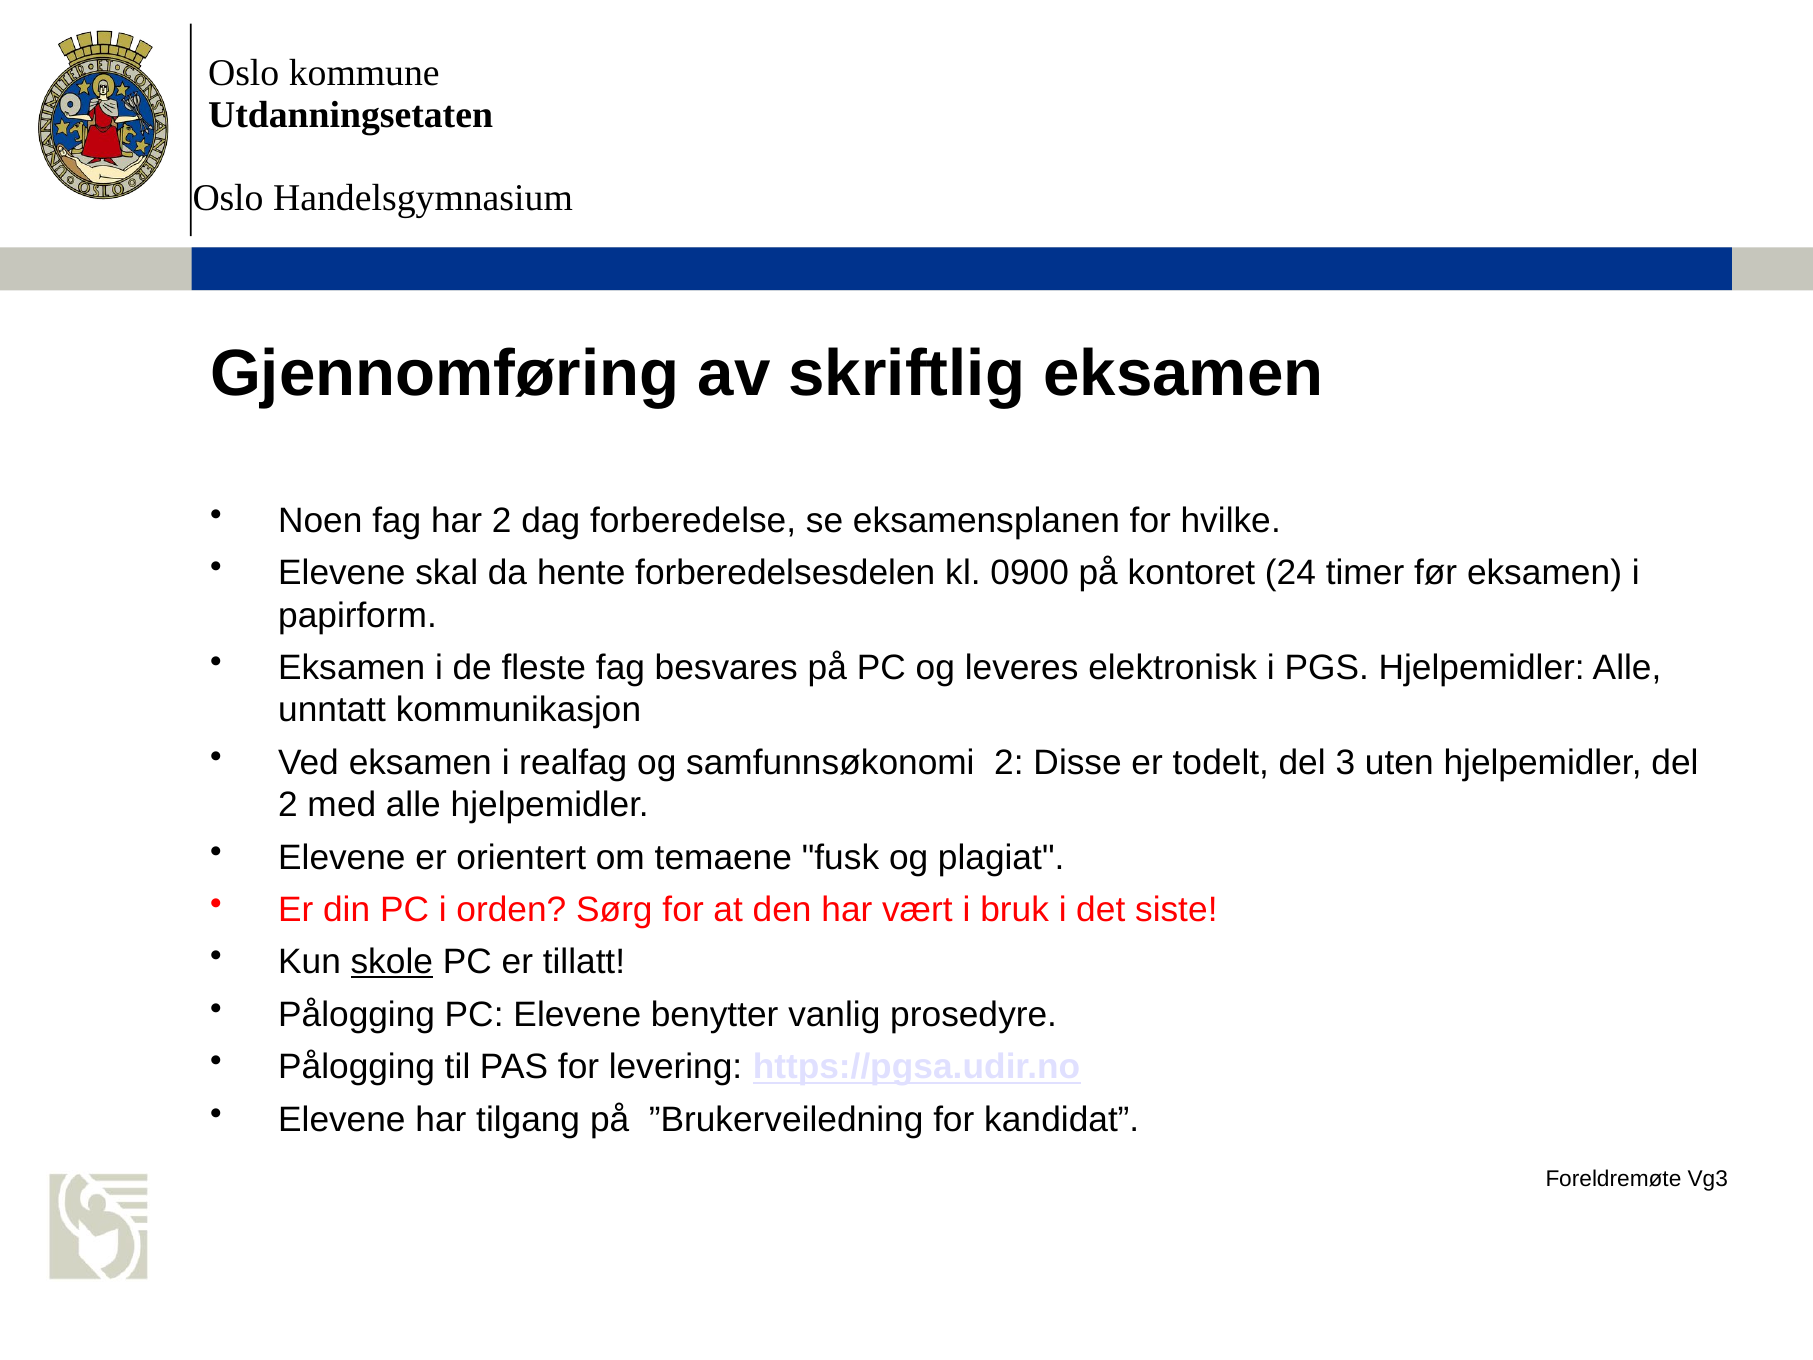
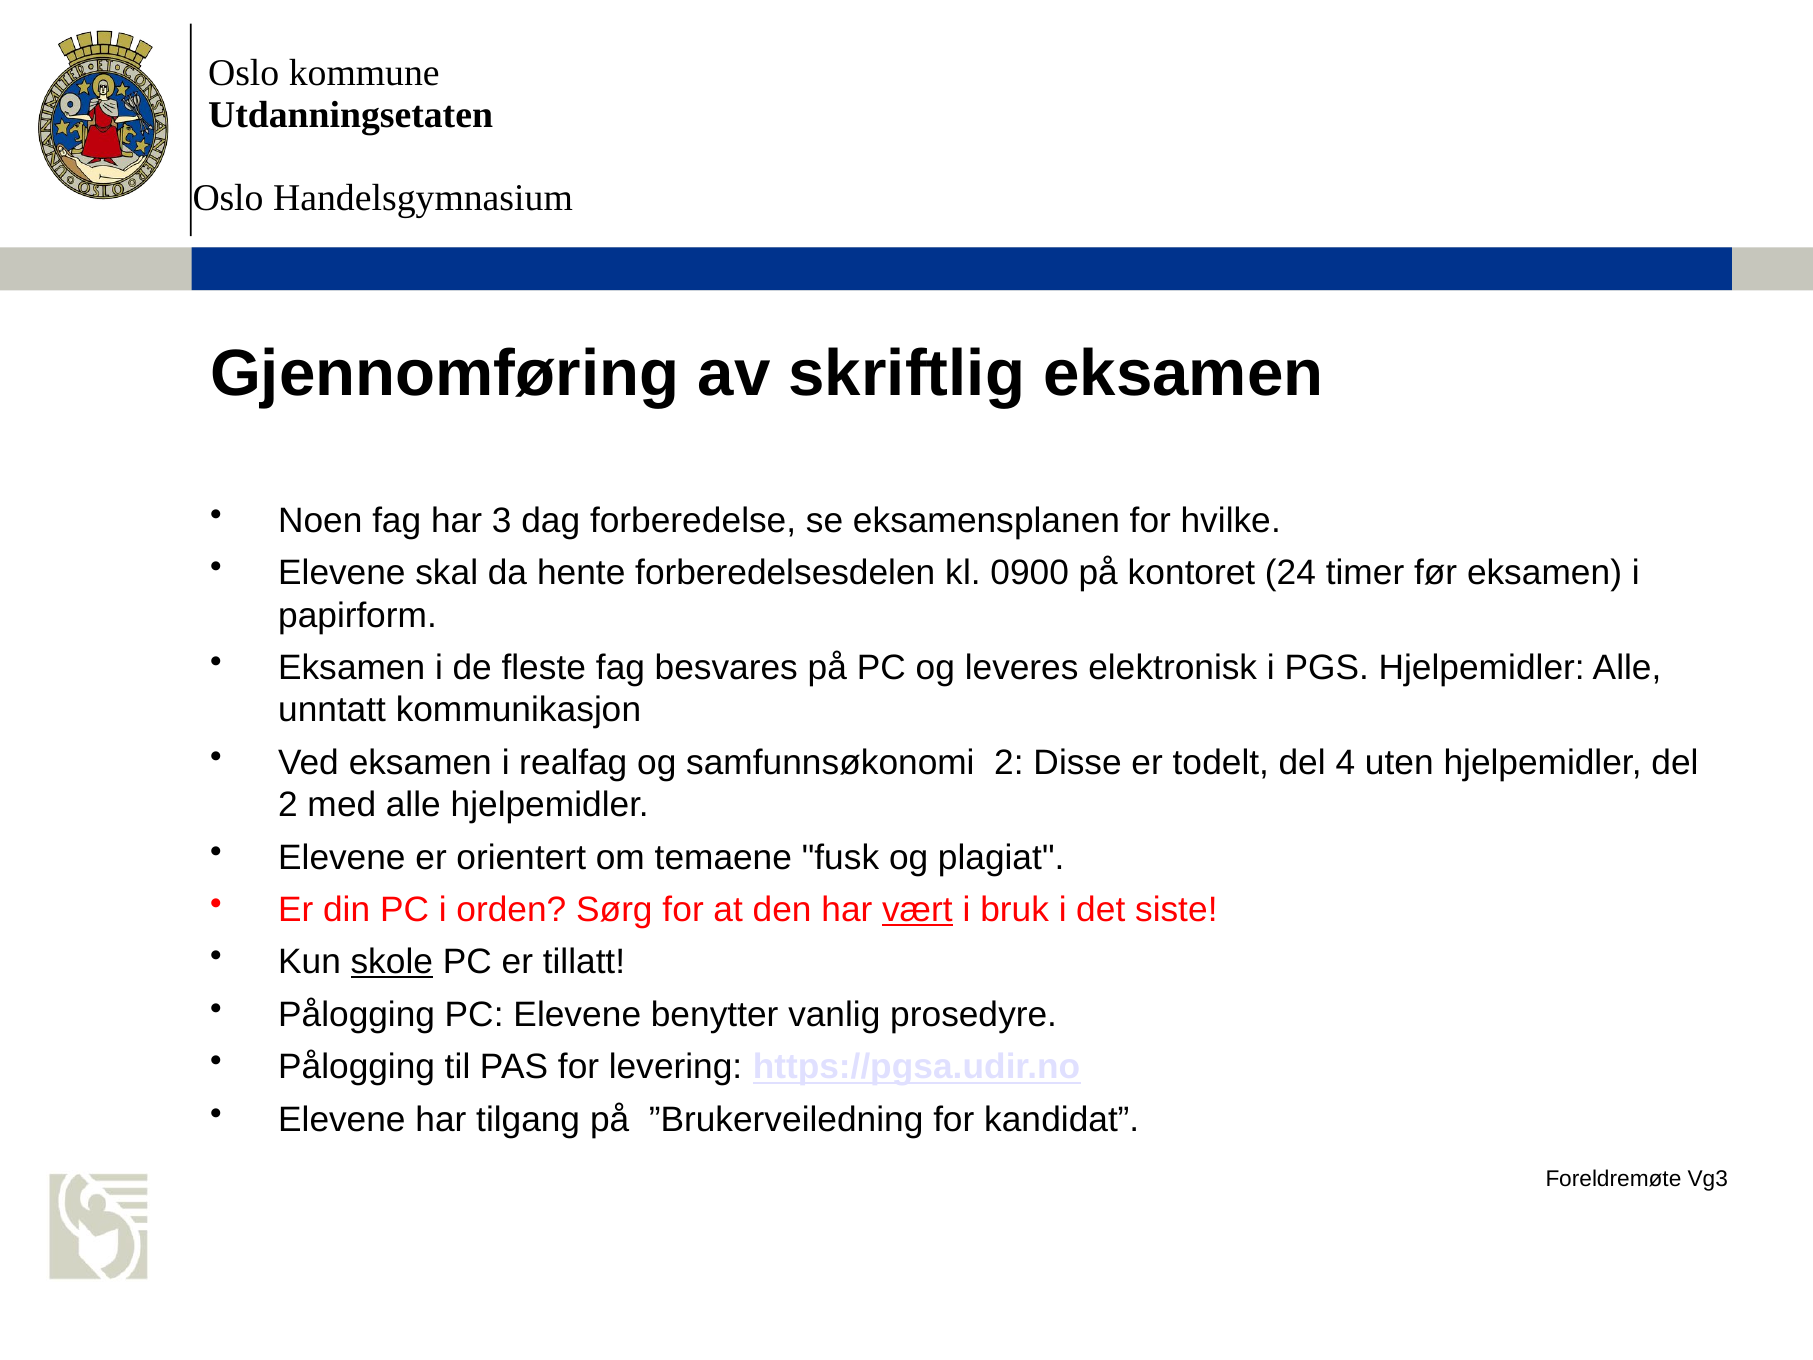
har 2: 2 -> 3
3: 3 -> 4
vært underline: none -> present
